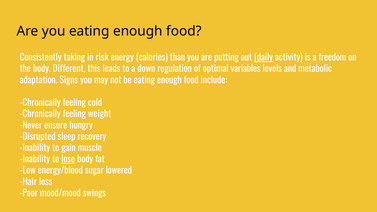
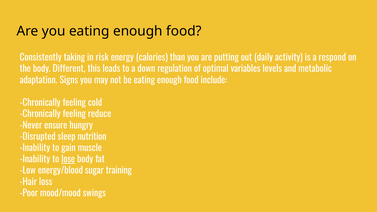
daily underline: present -> none
freedom: freedom -> respond
weight: weight -> reduce
recovery: recovery -> nutrition
lowered: lowered -> training
